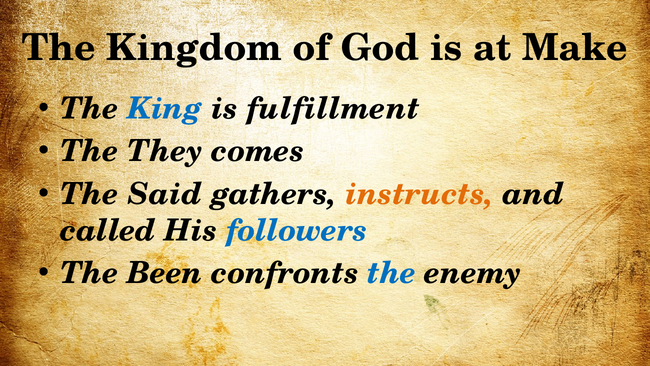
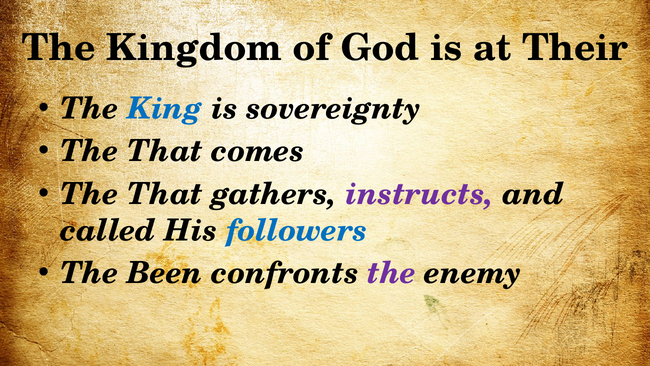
Make: Make -> Their
fulfillment: fulfillment -> sovereignty
They at (165, 151): They -> That
Said at (165, 194): Said -> That
instructs colour: orange -> purple
the at (392, 273) colour: blue -> purple
